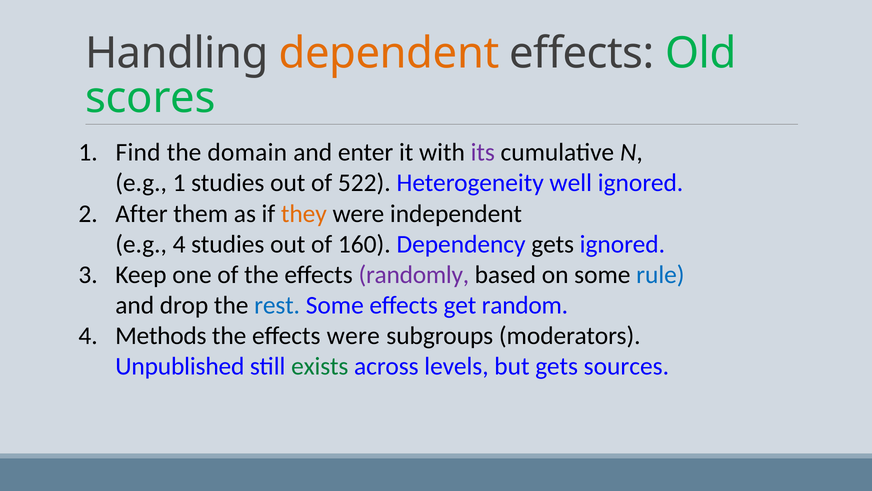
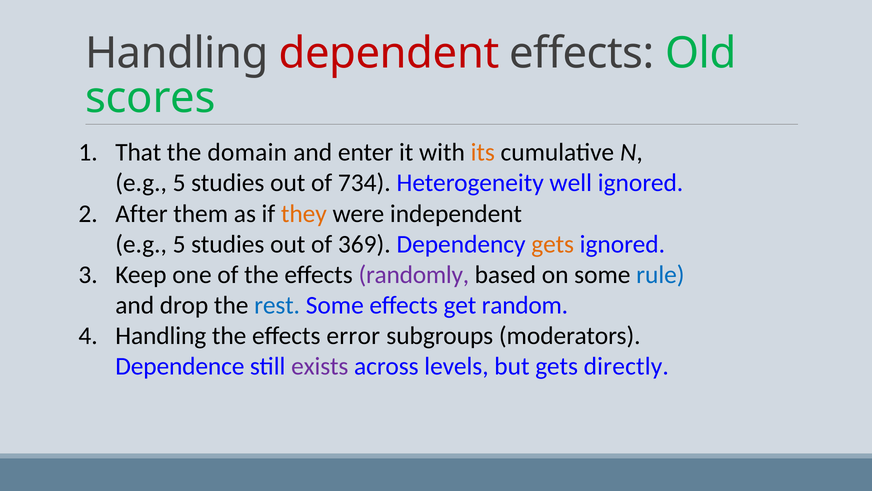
dependent colour: orange -> red
Find: Find -> That
its colour: purple -> orange
1 at (179, 183): 1 -> 5
522: 522 -> 734
4 at (179, 244): 4 -> 5
160: 160 -> 369
gets at (553, 244) colour: black -> orange
Methods at (161, 336): Methods -> Handling
effects were: were -> error
Unpublished: Unpublished -> Dependence
exists colour: green -> purple
sources: sources -> directly
